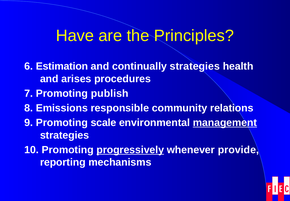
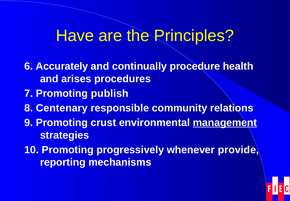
Estimation: Estimation -> Accurately
continually strategies: strategies -> procedure
Emissions: Emissions -> Centenary
scale: scale -> crust
progressively underline: present -> none
